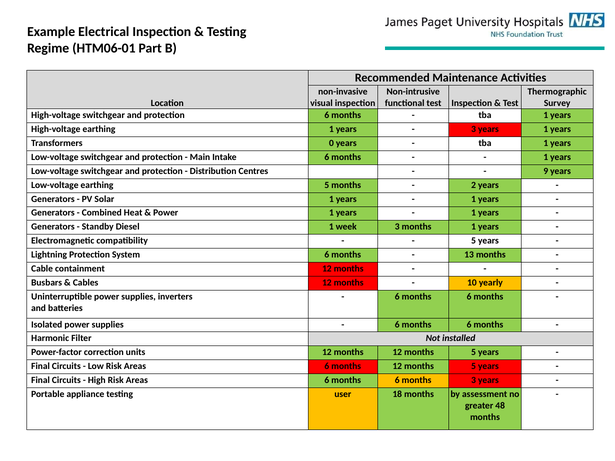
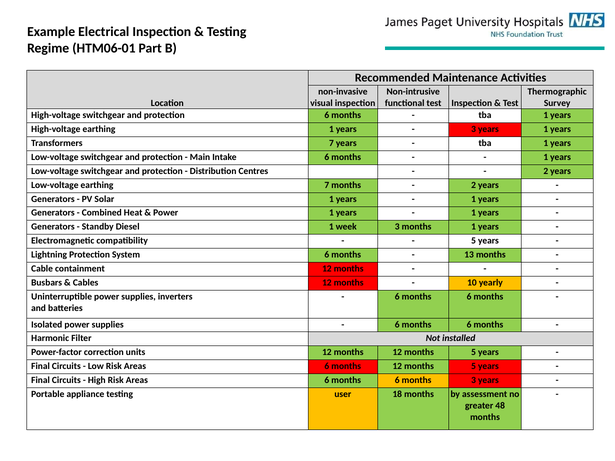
Transformers 0: 0 -> 7
9 at (546, 171): 9 -> 2
earthing 5: 5 -> 7
